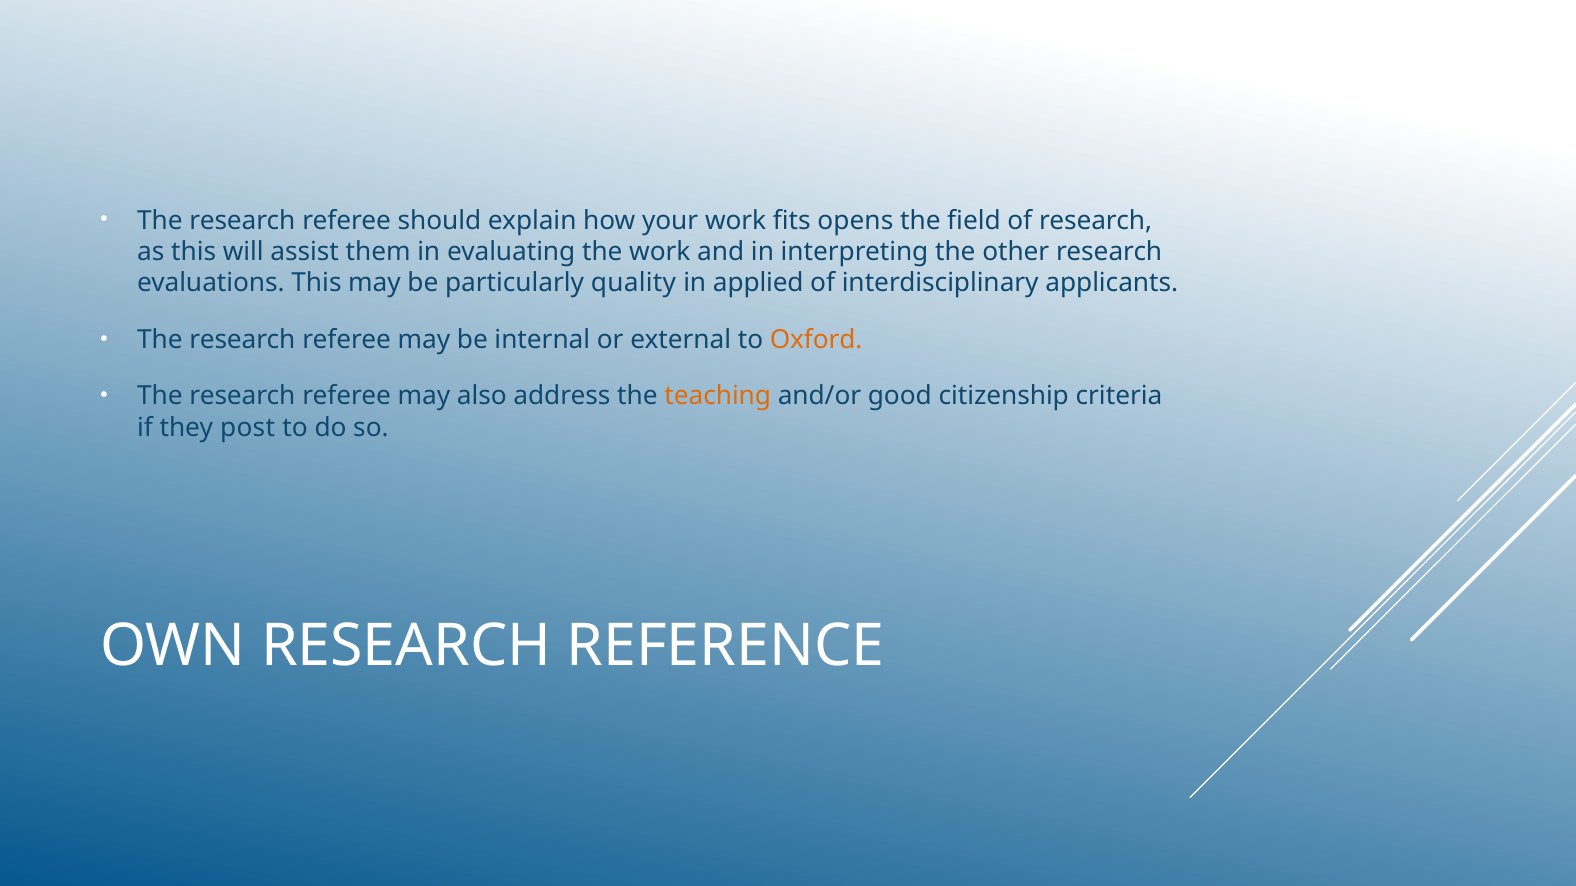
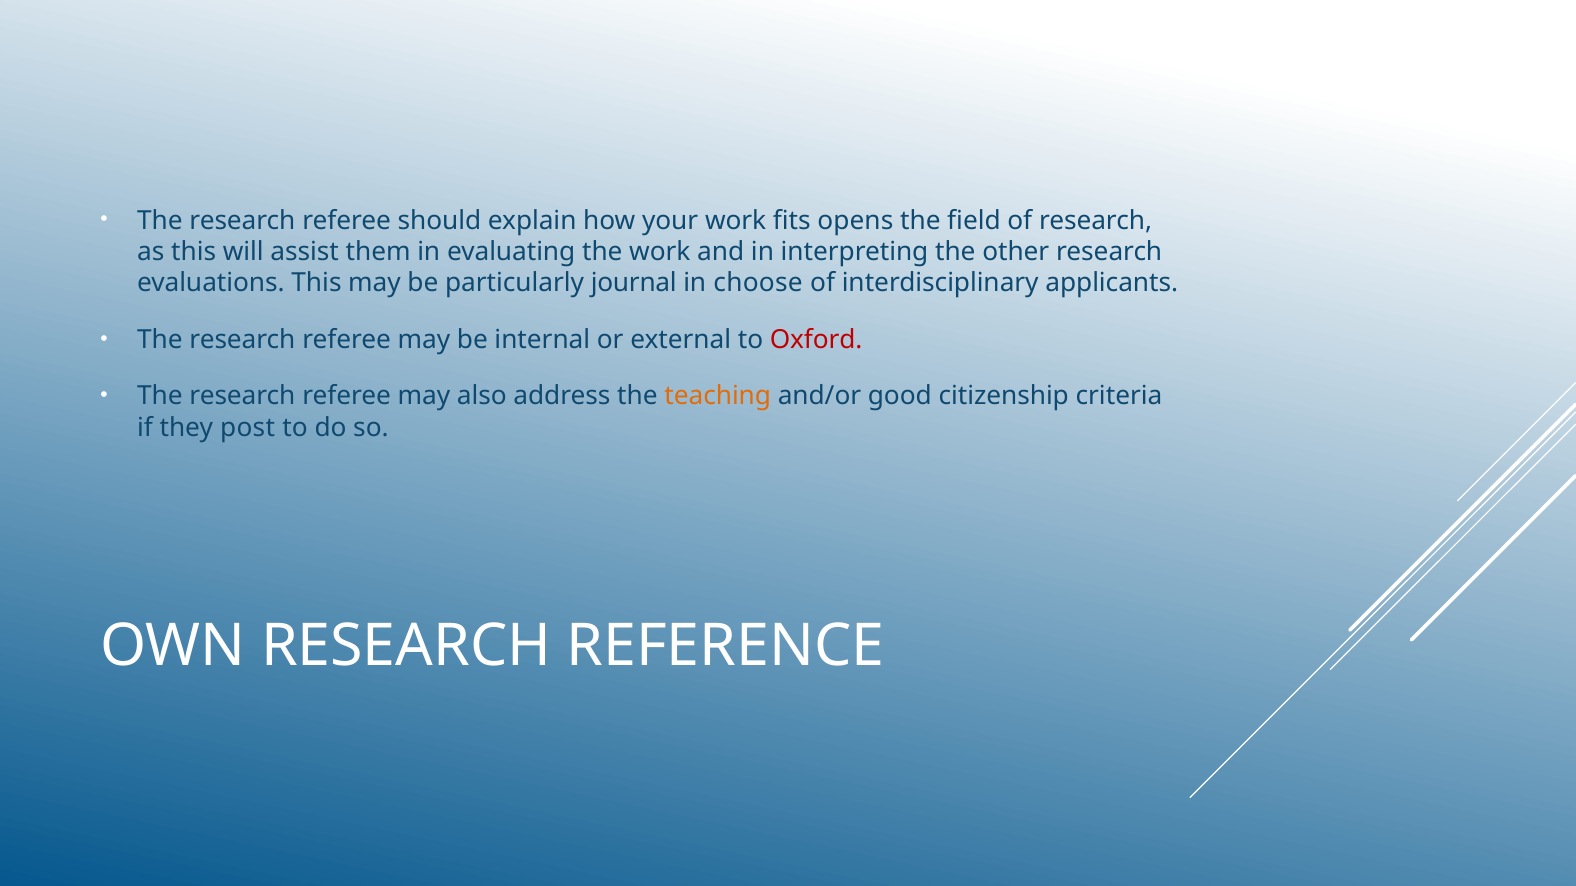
quality: quality -> journal
applied: applied -> choose
Oxford colour: orange -> red
